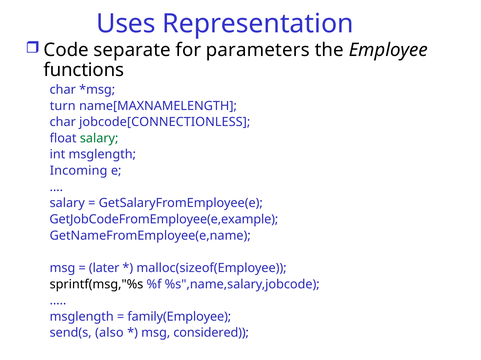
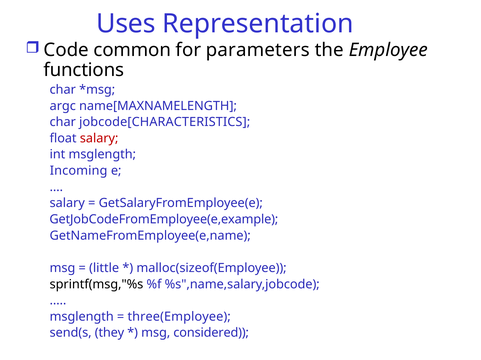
separate: separate -> common
turn: turn -> argc
jobcode[CONNECTIONLESS: jobcode[CONNECTIONLESS -> jobcode[CHARACTERISTICS
salary at (99, 139) colour: green -> red
later: later -> little
family(Employee: family(Employee -> three(Employee
also: also -> they
